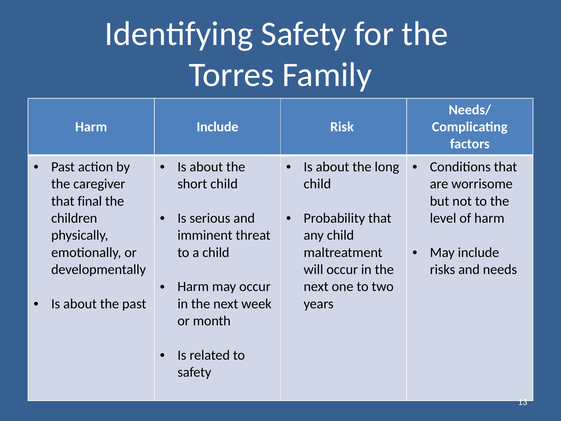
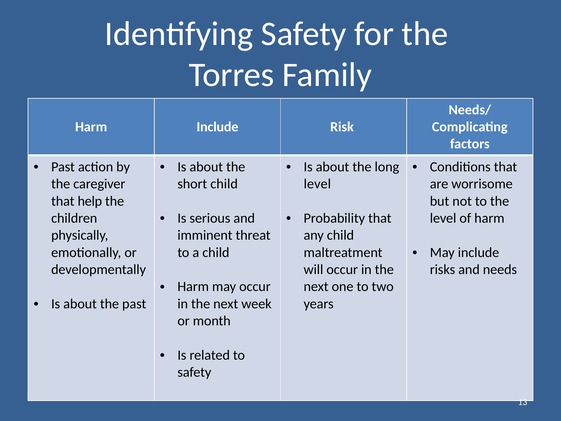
child at (317, 184): child -> level
final: final -> help
